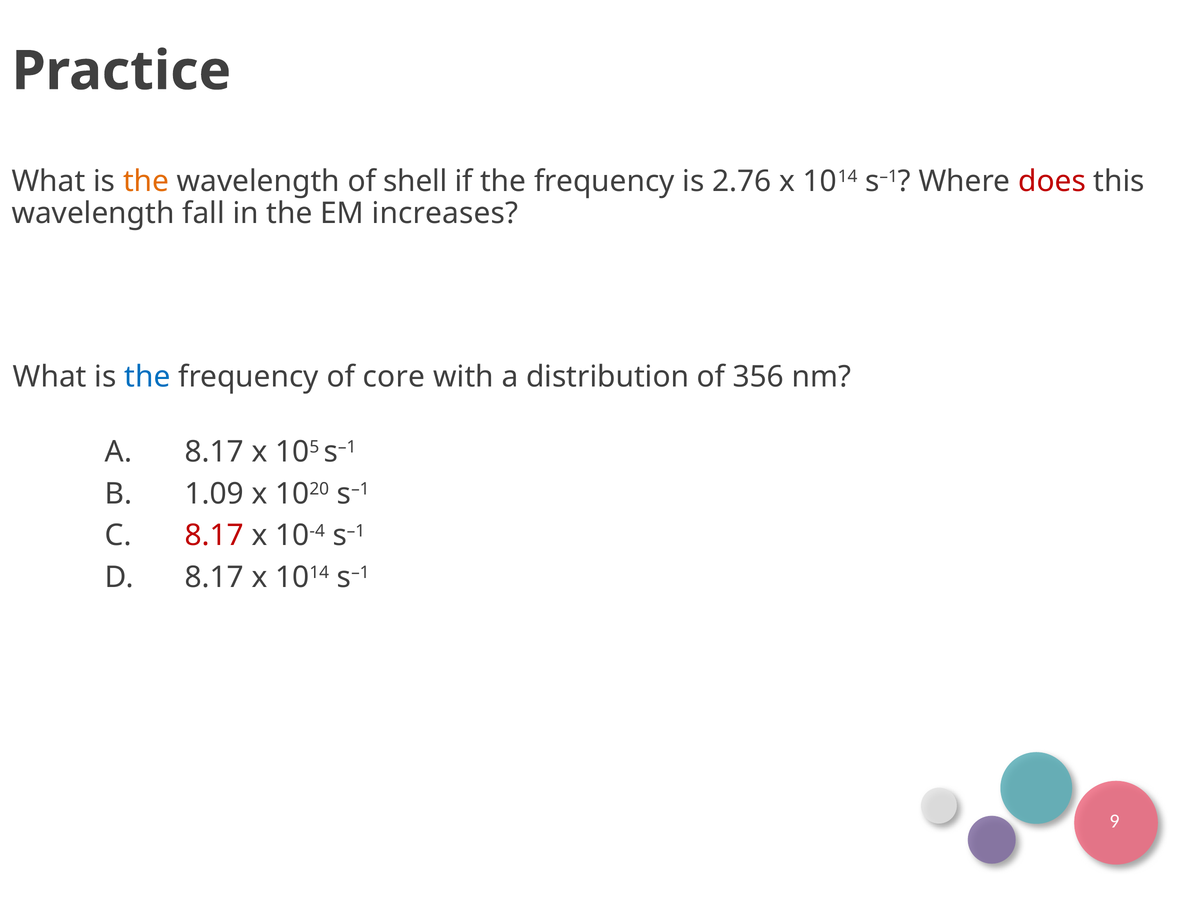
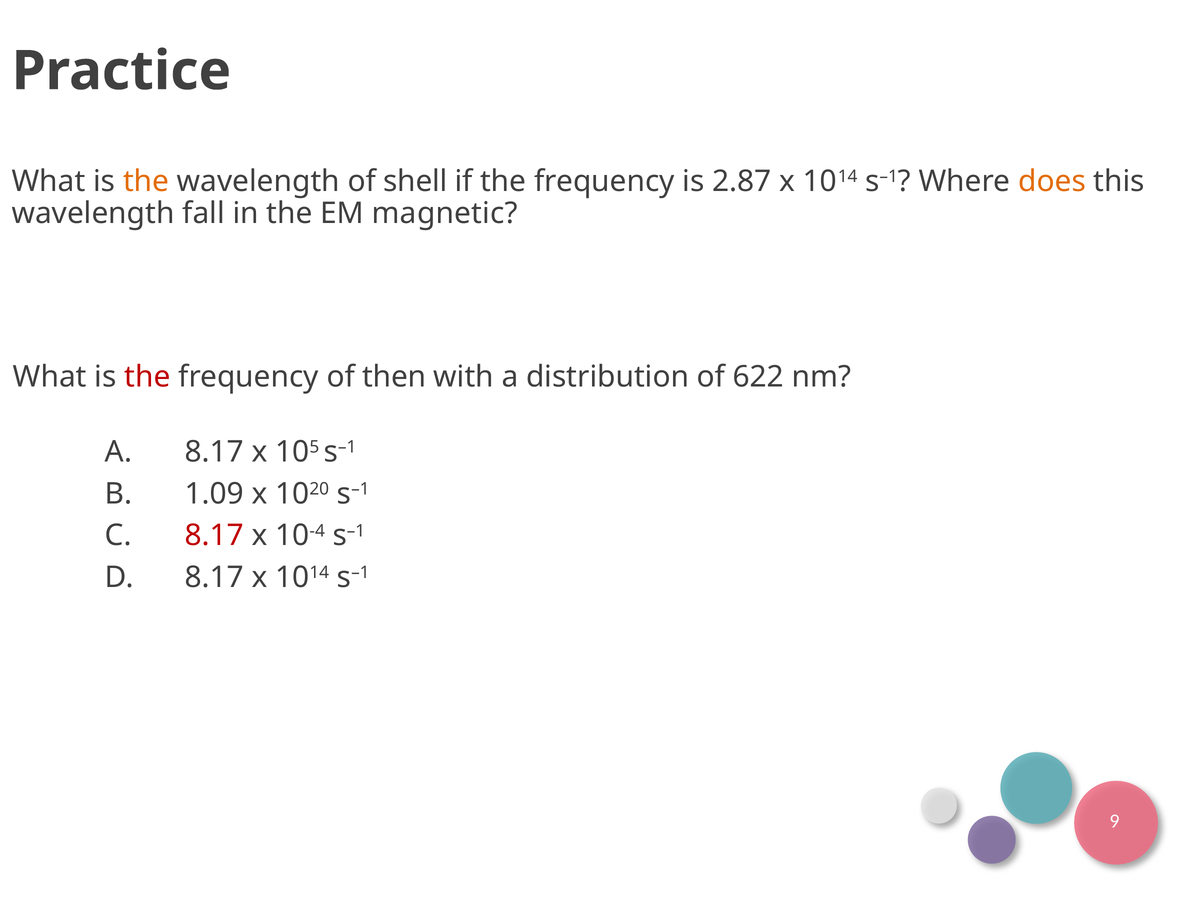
2.76: 2.76 -> 2.87
does colour: red -> orange
increases: increases -> magnetic
the at (147, 377) colour: blue -> red
core: core -> then
356: 356 -> 622
